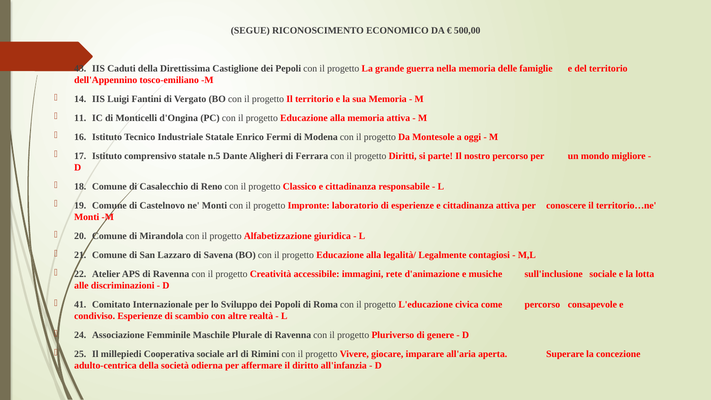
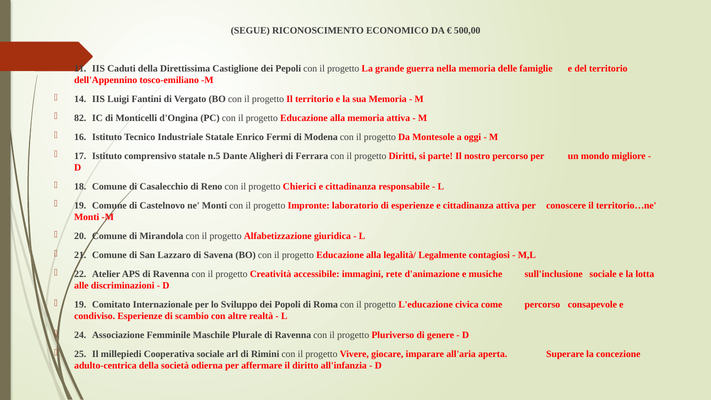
43: 43 -> 11
11: 11 -> 82
Classico: Classico -> Chierici
41 at (80, 304): 41 -> 19
